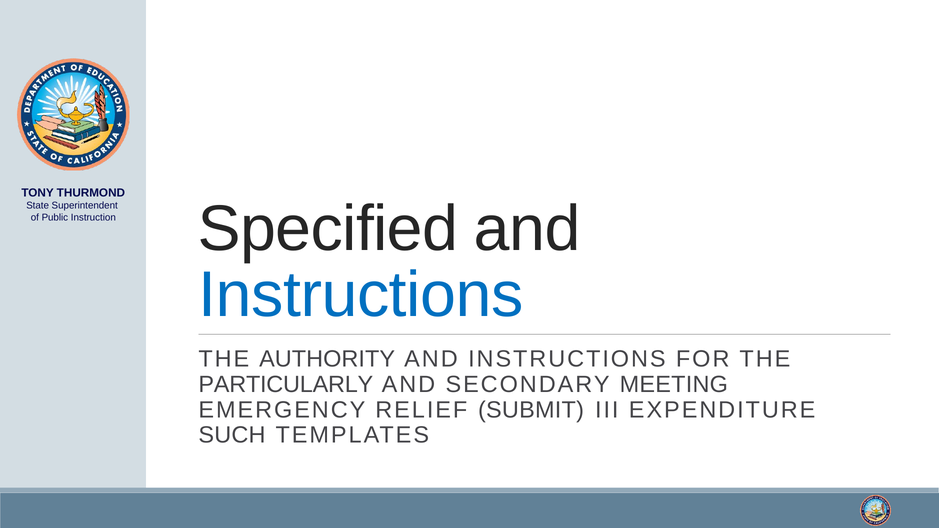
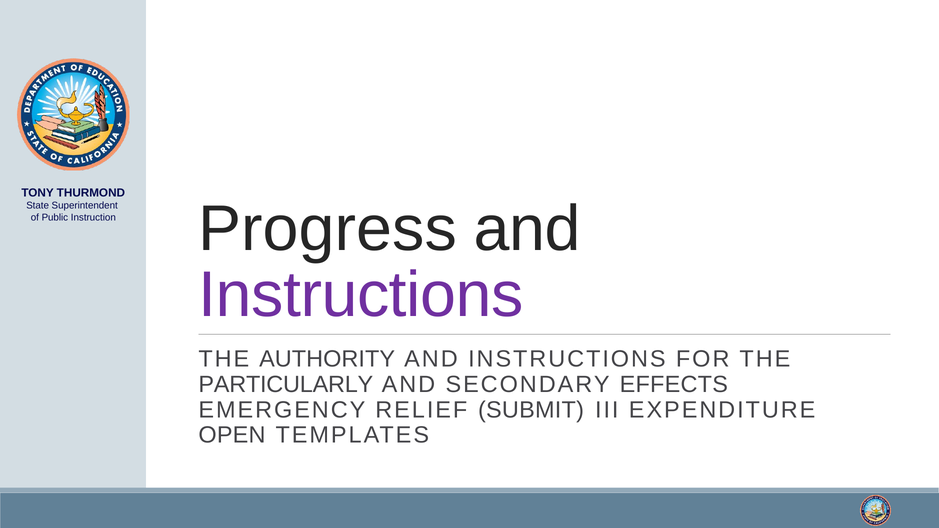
Specified: Specified -> Progress
Instructions at (361, 295) colour: blue -> purple
MEETING: MEETING -> EFFECTS
SUCH: SUCH -> OPEN
